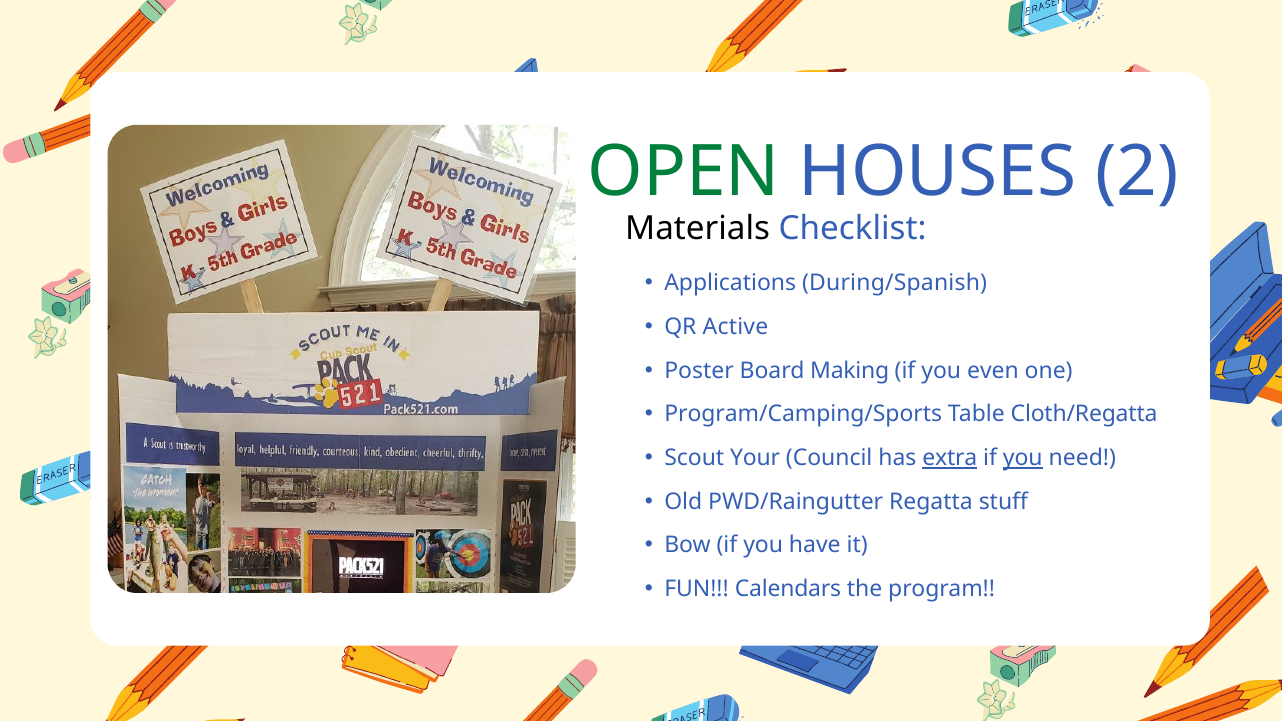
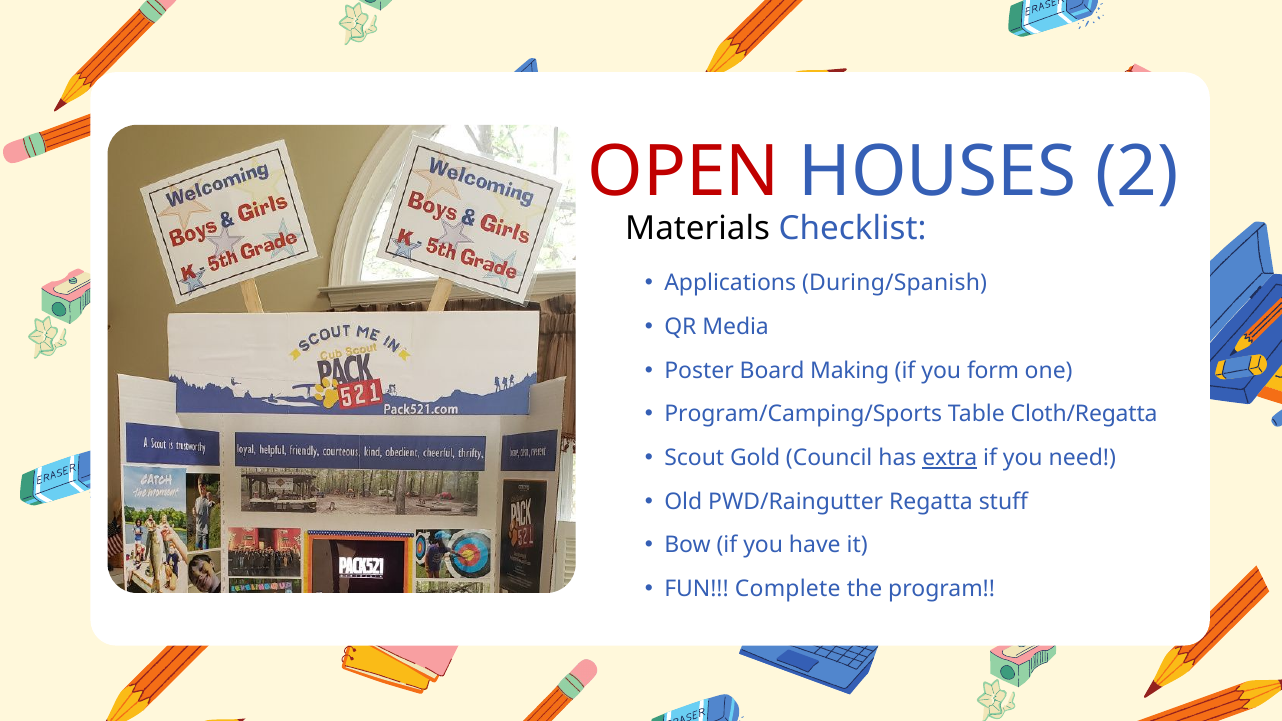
OPEN colour: green -> red
Active: Active -> Media
even: even -> form
Your: Your -> Gold
you at (1023, 458) underline: present -> none
Calendars: Calendars -> Complete
